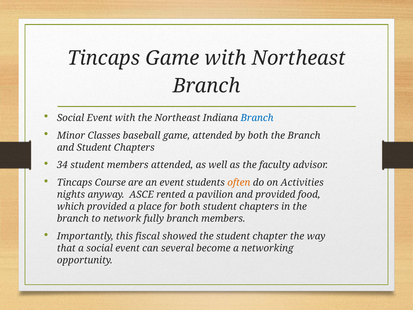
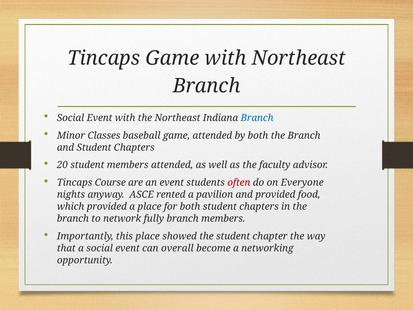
34: 34 -> 20
often colour: orange -> red
Activities: Activities -> Everyone
this fiscal: fiscal -> place
several: several -> overall
